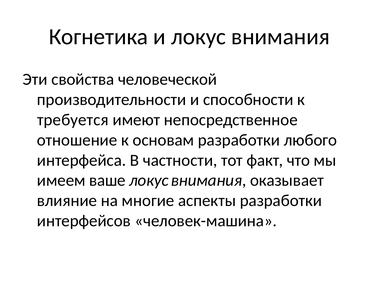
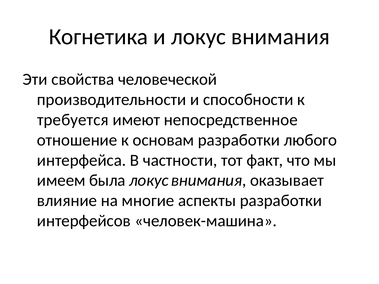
ваше: ваше -> была
